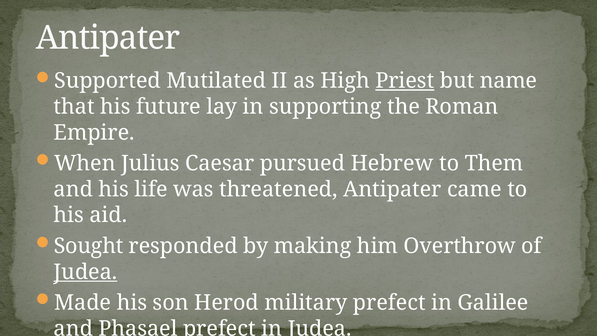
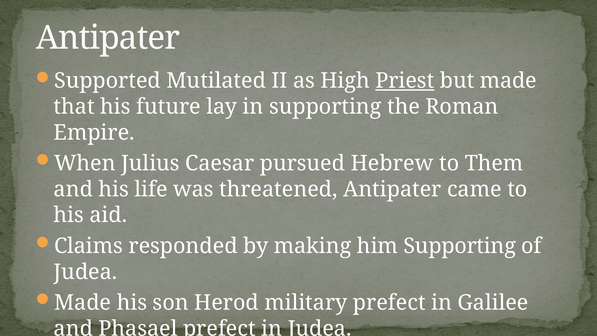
but name: name -> made
Sought: Sought -> Claims
him Overthrow: Overthrow -> Supporting
Judea at (85, 272) underline: present -> none
